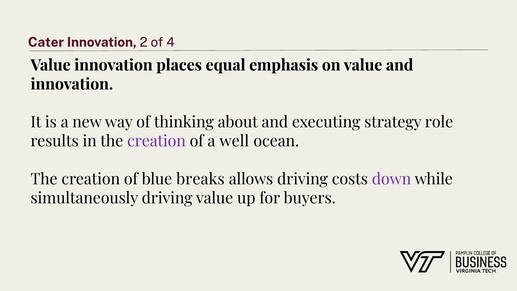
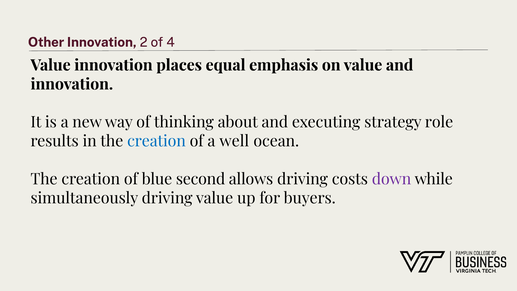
Cater: Cater -> Other
creation at (156, 141) colour: purple -> blue
breaks: breaks -> second
